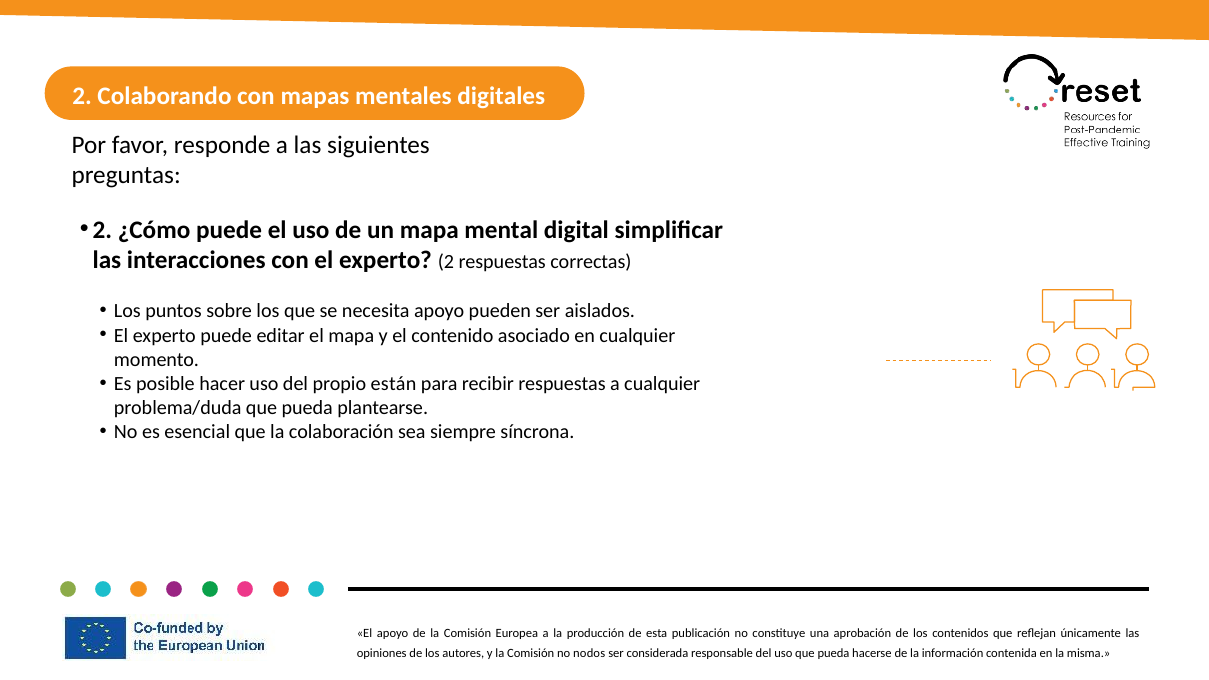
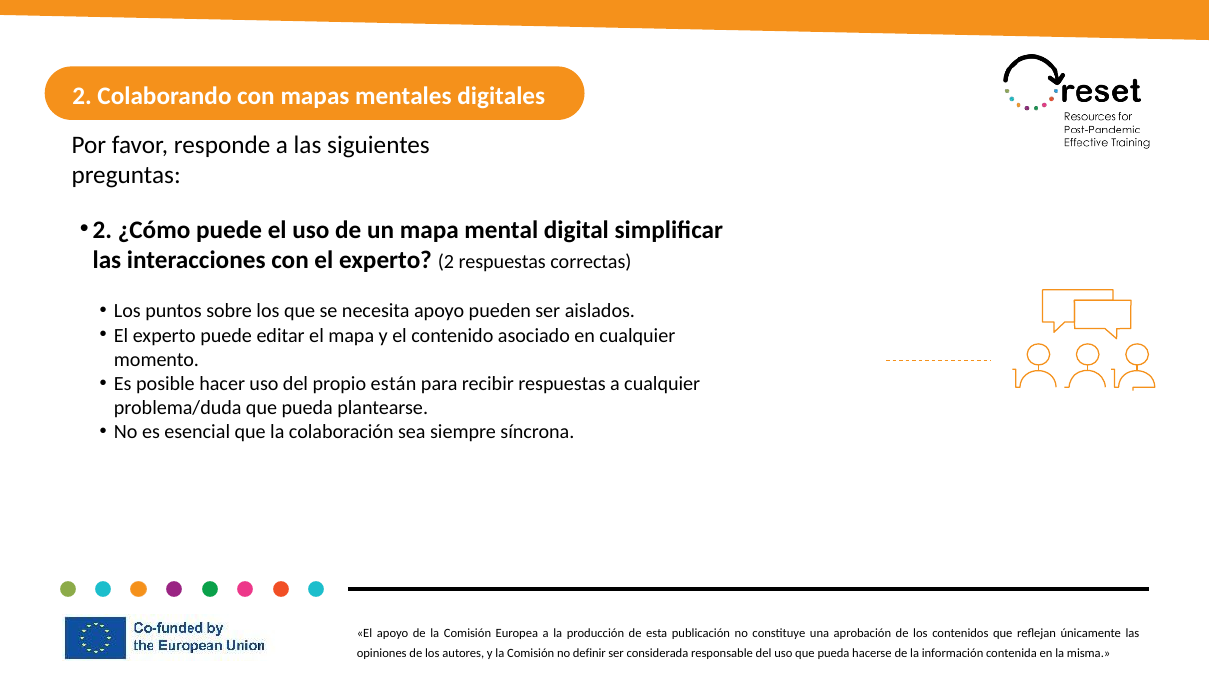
nodos: nodos -> definir
